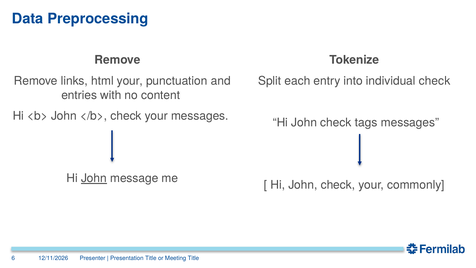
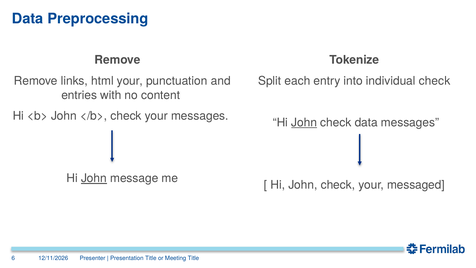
John at (304, 122) underline: none -> present
check tags: tags -> data
commonly: commonly -> messaged
